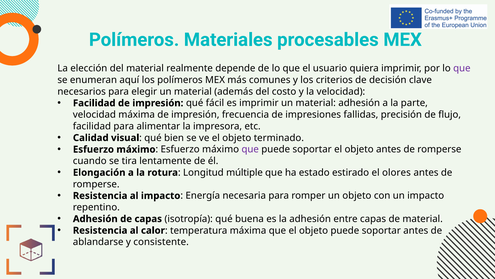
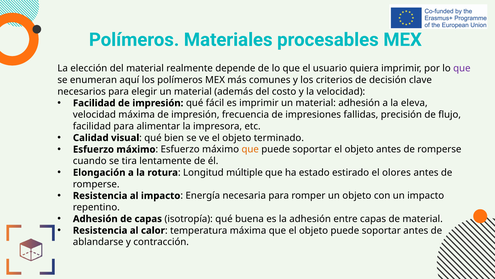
parte: parte -> eleva
que at (250, 149) colour: purple -> orange
consistente: consistente -> contracción
